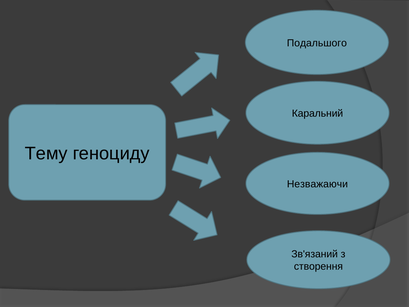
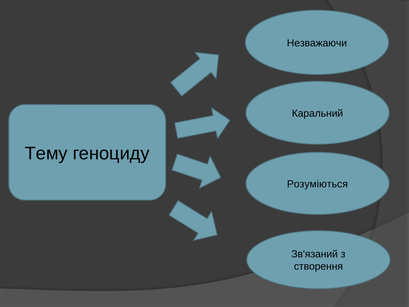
Подальшого: Подальшого -> Незважаючи
Незважаючи: Незважаючи -> Розуміються
